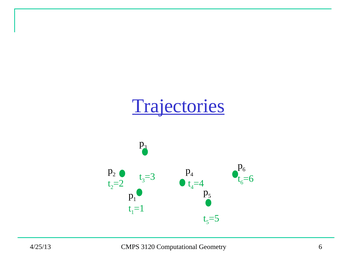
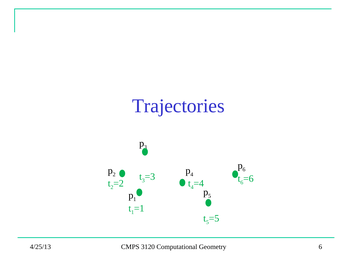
Trajectories underline: present -> none
